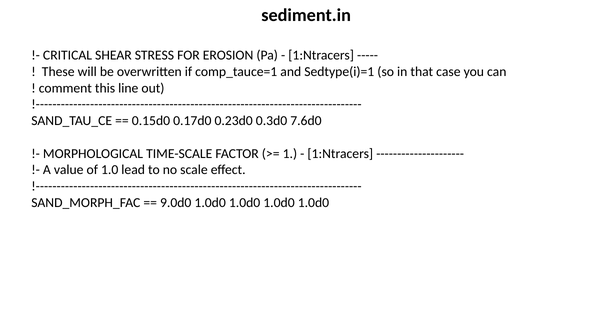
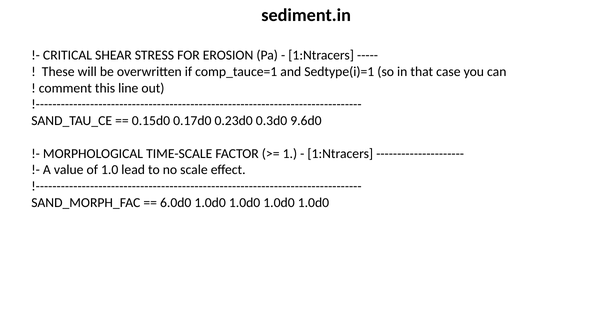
7.6d0: 7.6d0 -> 9.6d0
9.0d0: 9.0d0 -> 6.0d0
